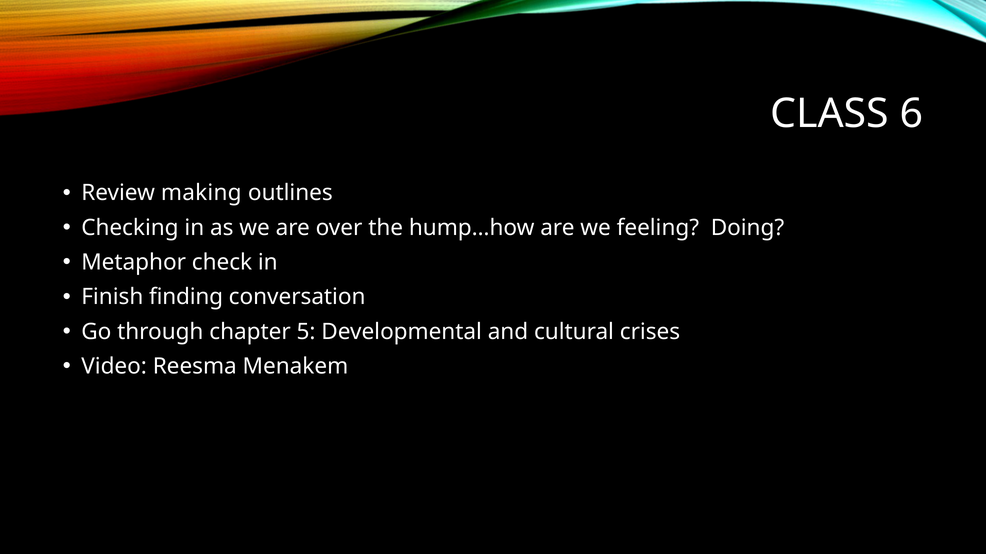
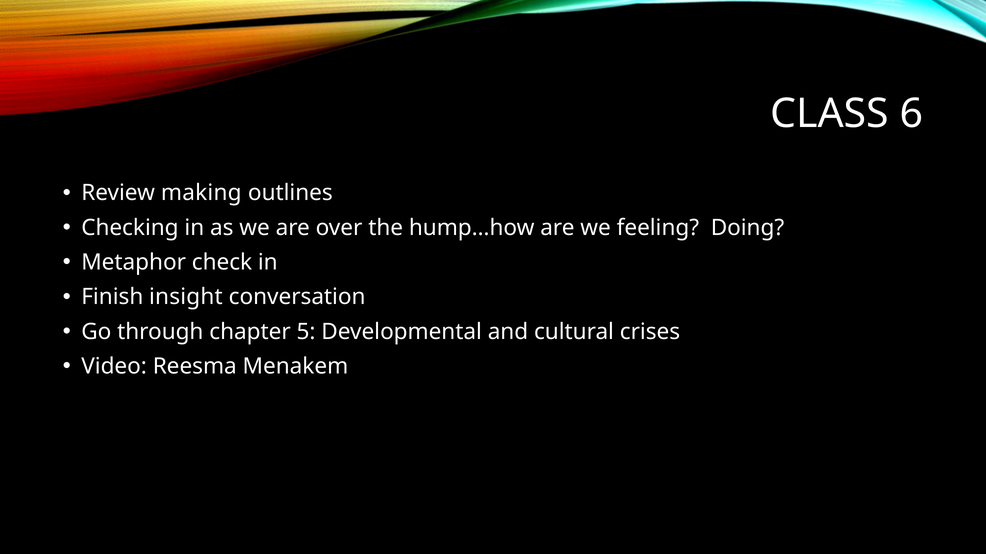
finding: finding -> insight
